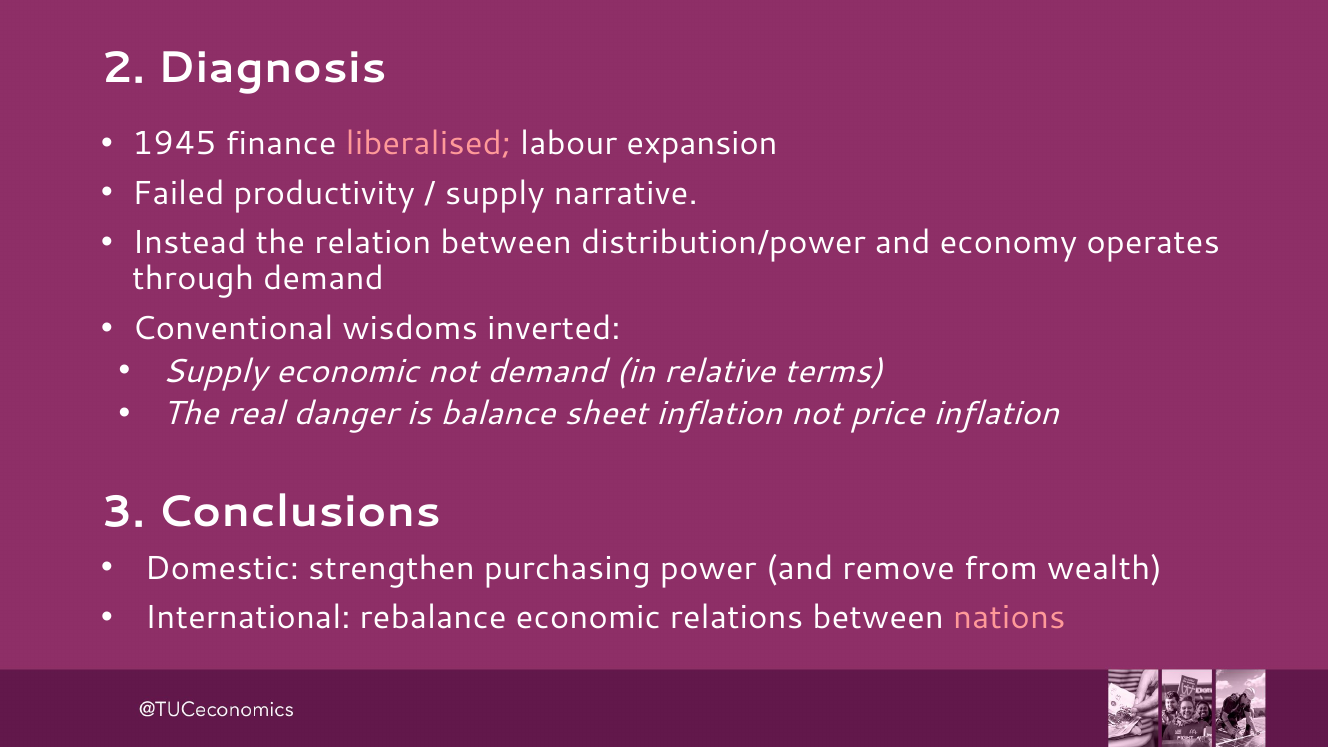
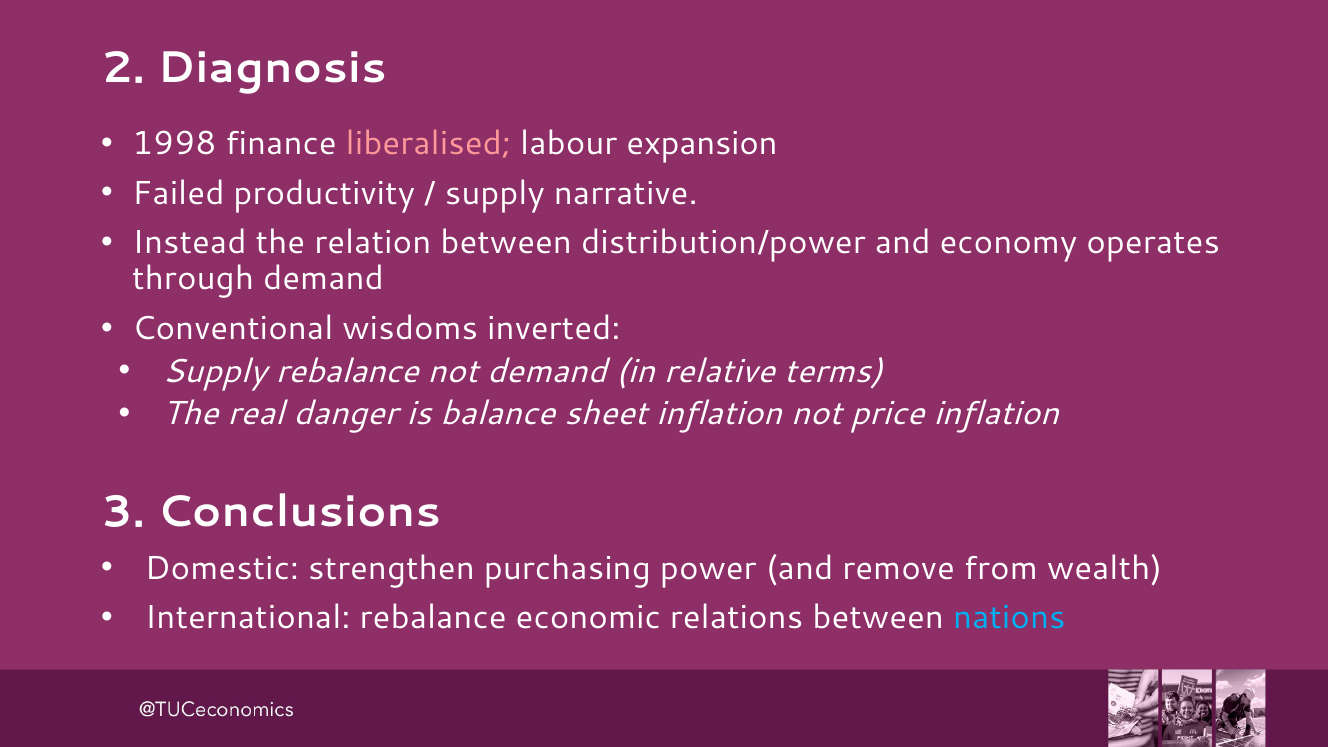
1945: 1945 -> 1998
Supply economic: economic -> rebalance
nations colour: pink -> light blue
